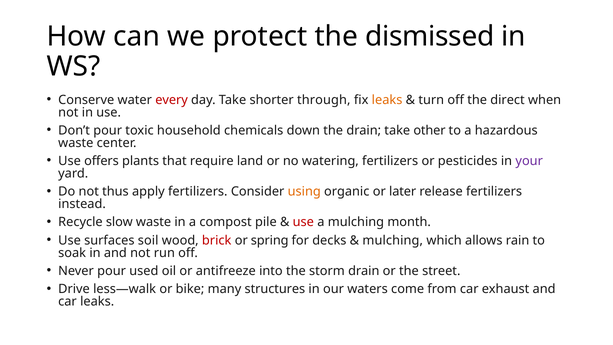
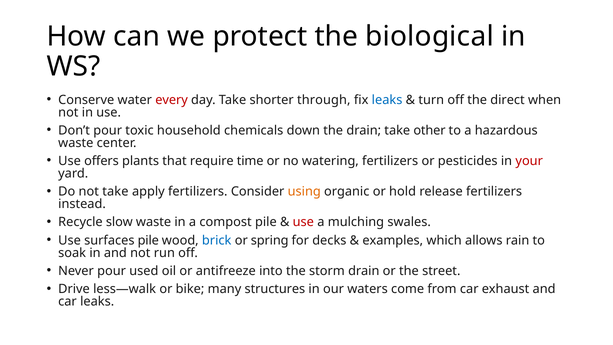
dismissed: dismissed -> biological
leaks at (387, 100) colour: orange -> blue
land: land -> time
your colour: purple -> red
not thus: thus -> take
later: later -> hold
month: month -> swales
surfaces soil: soil -> pile
brick colour: red -> blue
mulching at (393, 240): mulching -> examples
